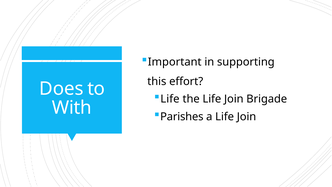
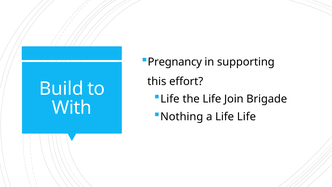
Important: Important -> Pregnancy
Does: Does -> Build
Parishes: Parishes -> Nothing
a Life Join: Join -> Life
